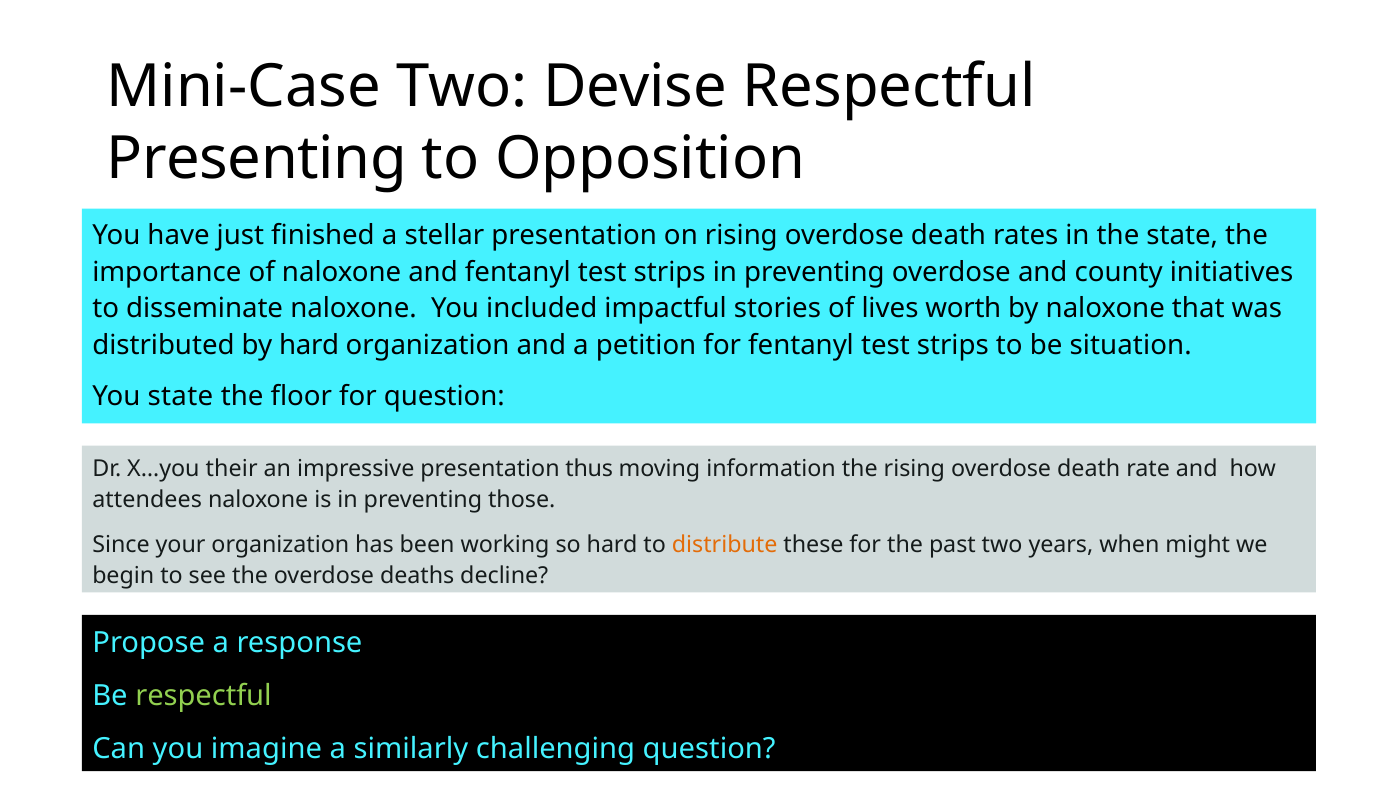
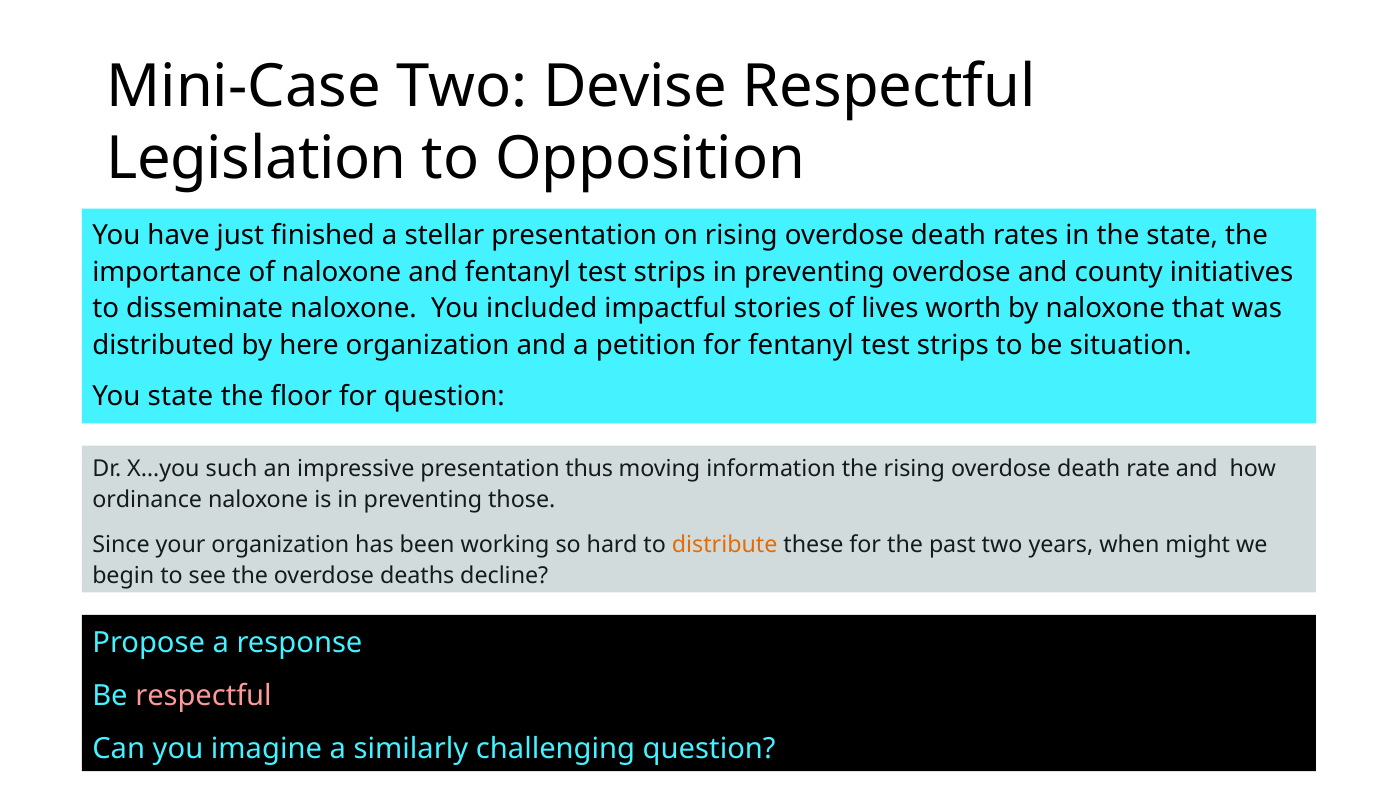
Presenting: Presenting -> Legislation
by hard: hard -> here
their: their -> such
attendees: attendees -> ordinance
respectful at (204, 697) colour: light green -> pink
